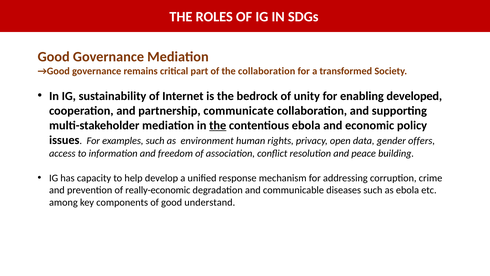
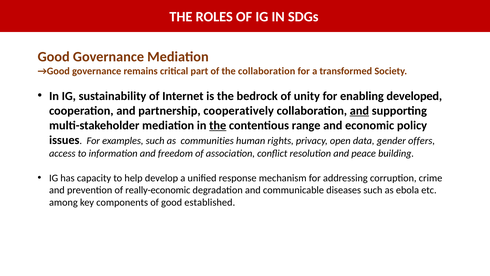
communicate: communicate -> cooperatively
and at (359, 111) underline: none -> present
contentious ebola: ebola -> range
environment: environment -> communities
understand: understand -> established
